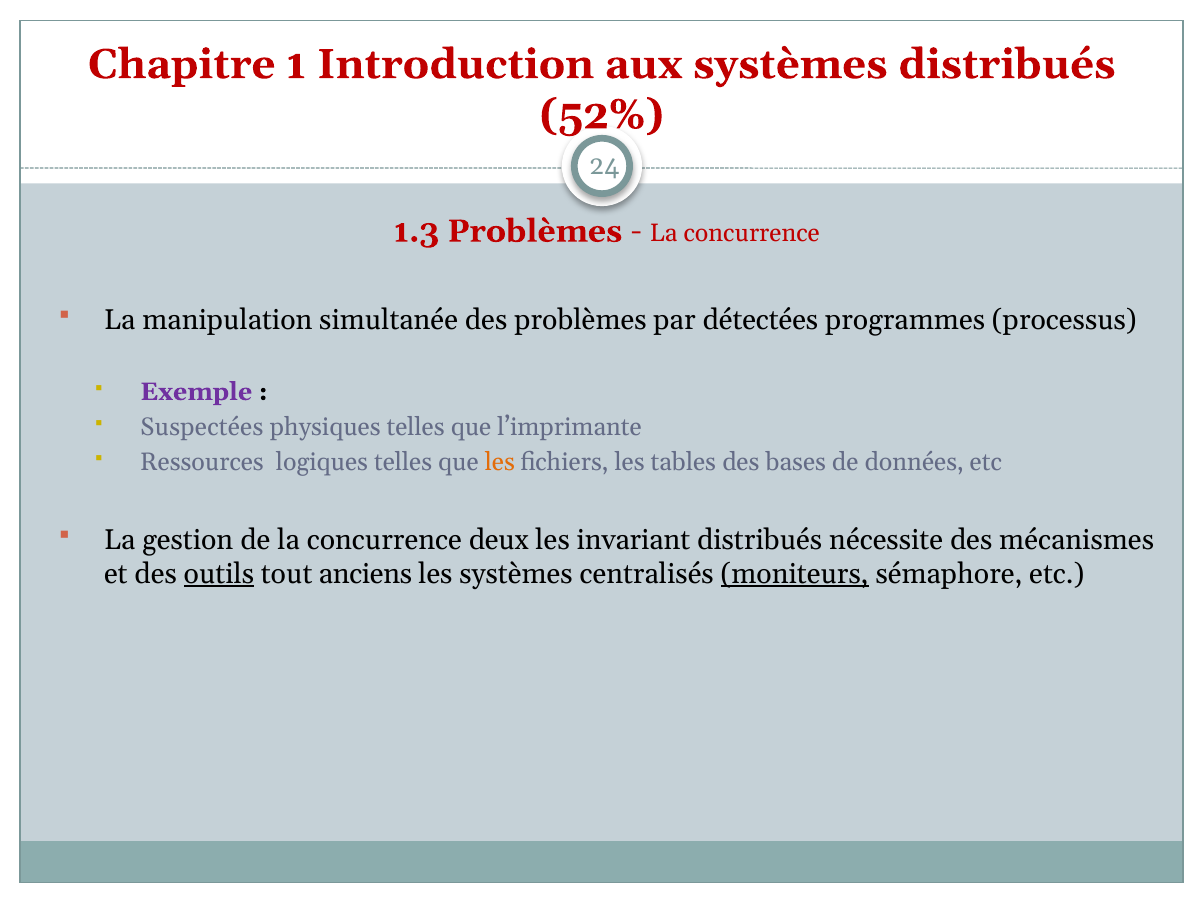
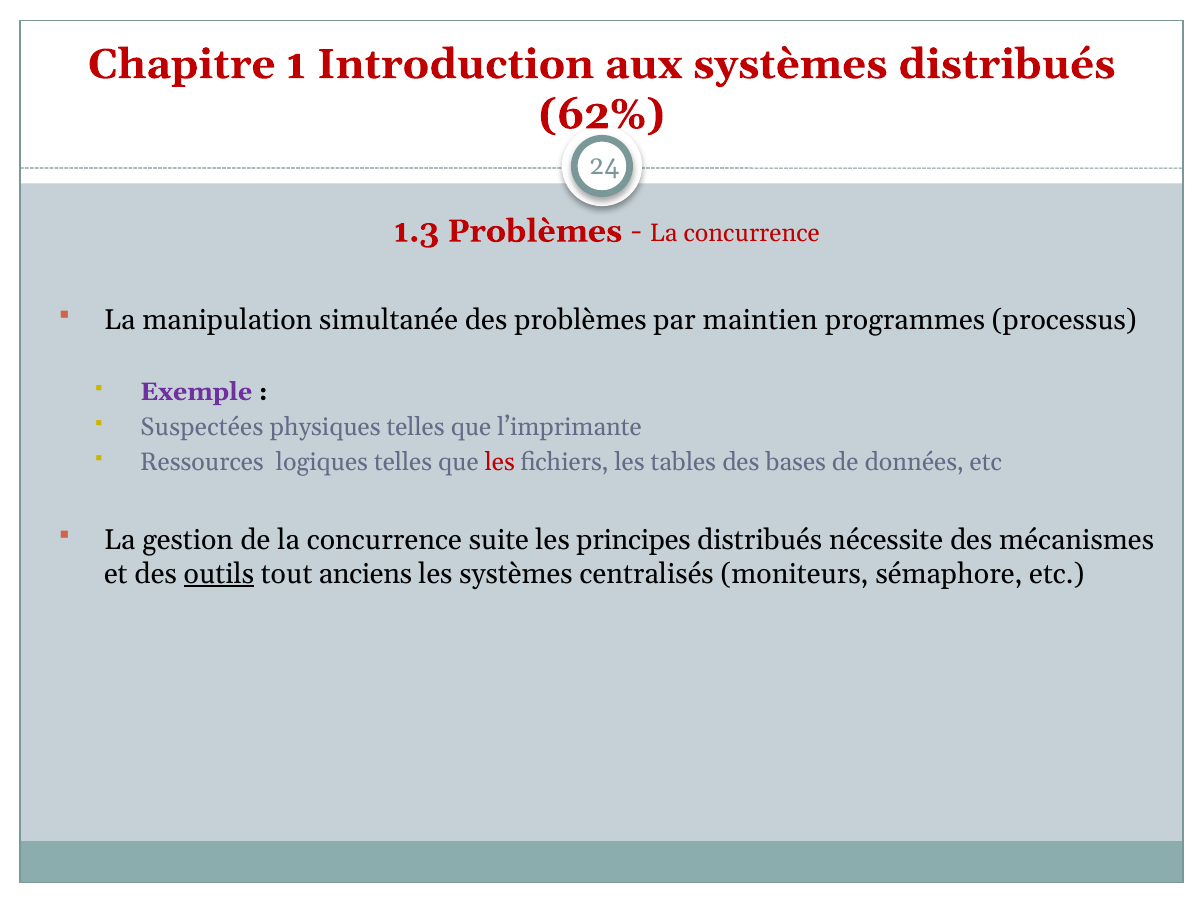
52%: 52% -> 62%
détectées: détectées -> maintien
les at (500, 462) colour: orange -> red
deux: deux -> suite
invariant: invariant -> principes
moniteurs underline: present -> none
